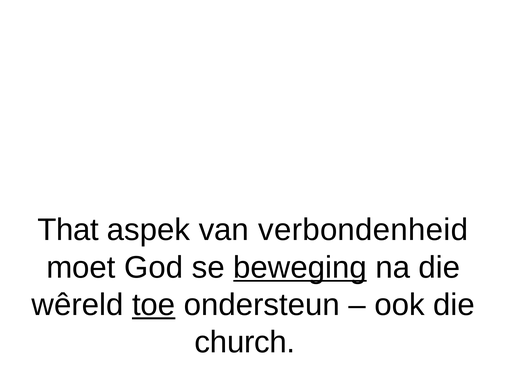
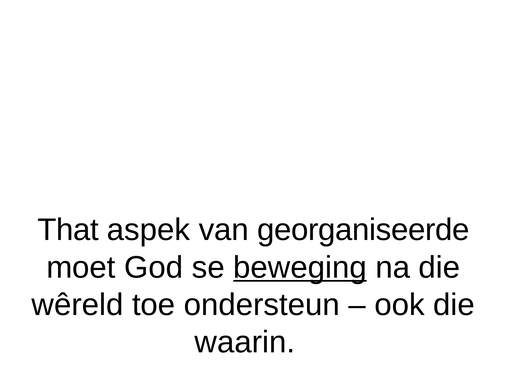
verbondenheid: verbondenheid -> georganiseerde
toe underline: present -> none
church: church -> waarin
